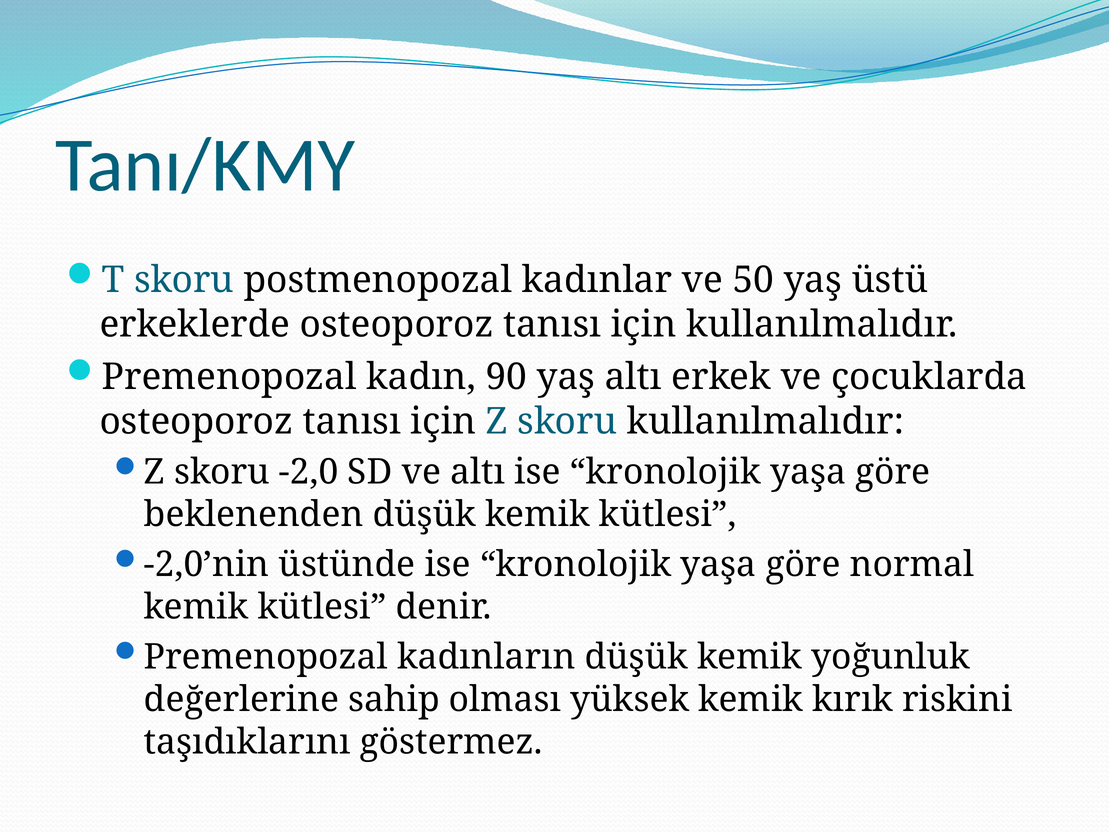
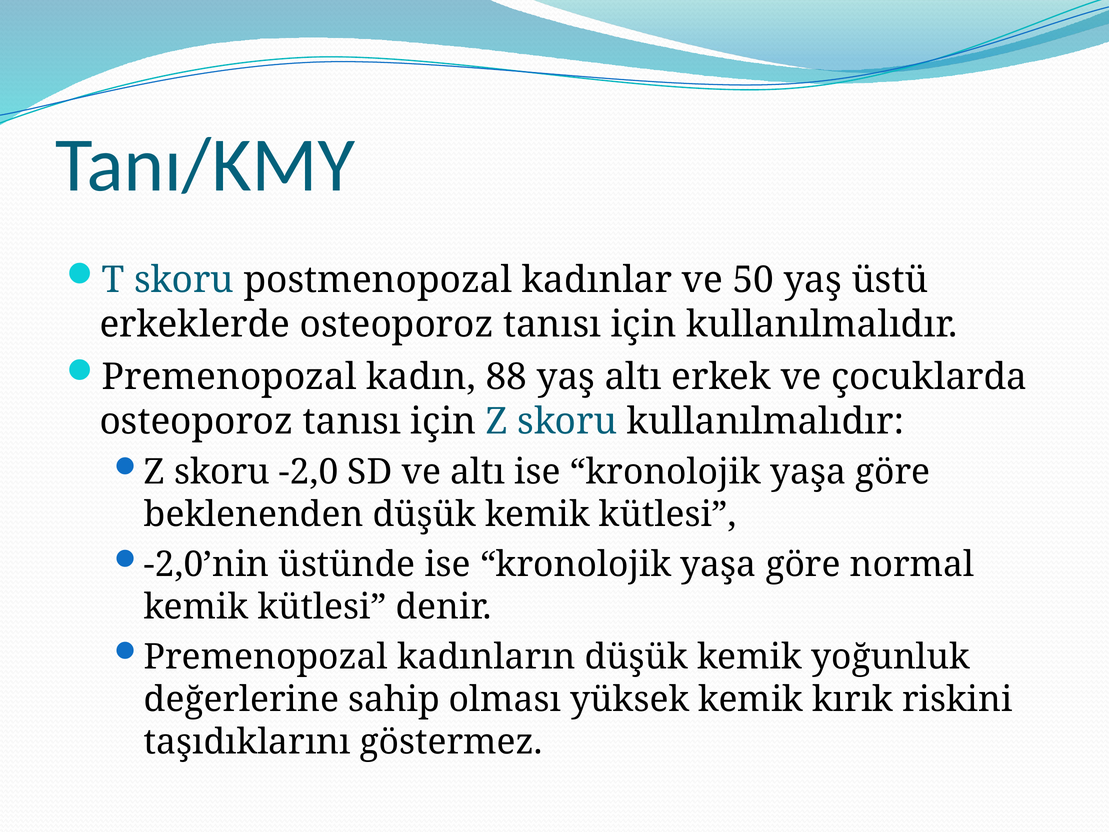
90: 90 -> 88
